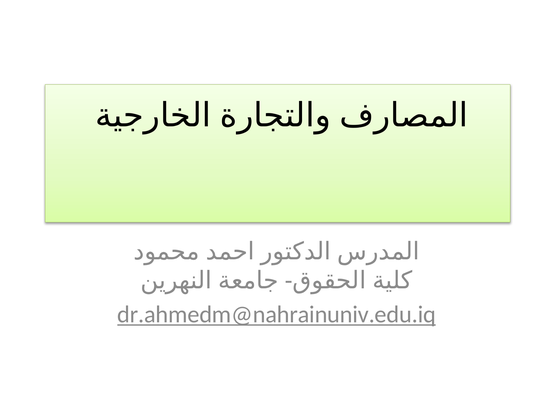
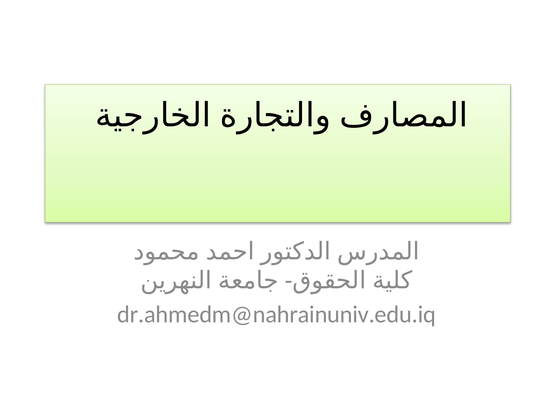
dr.ahmedm@nahrainuniv.edu.iq underline: present -> none
